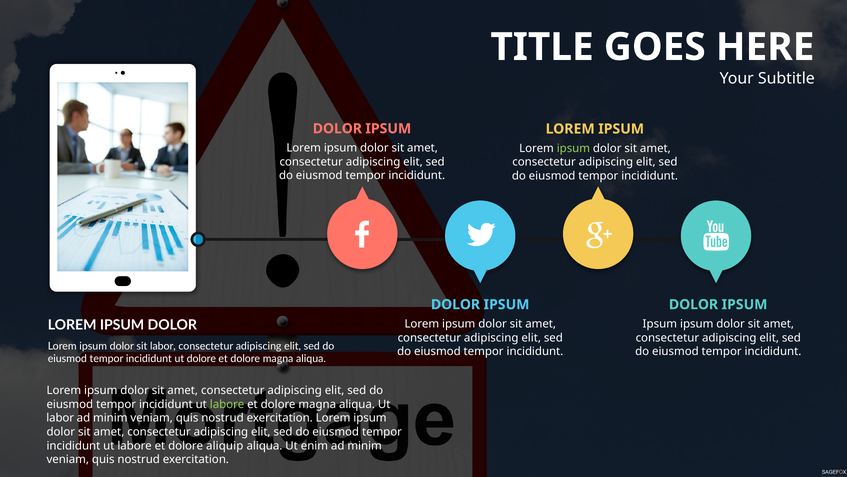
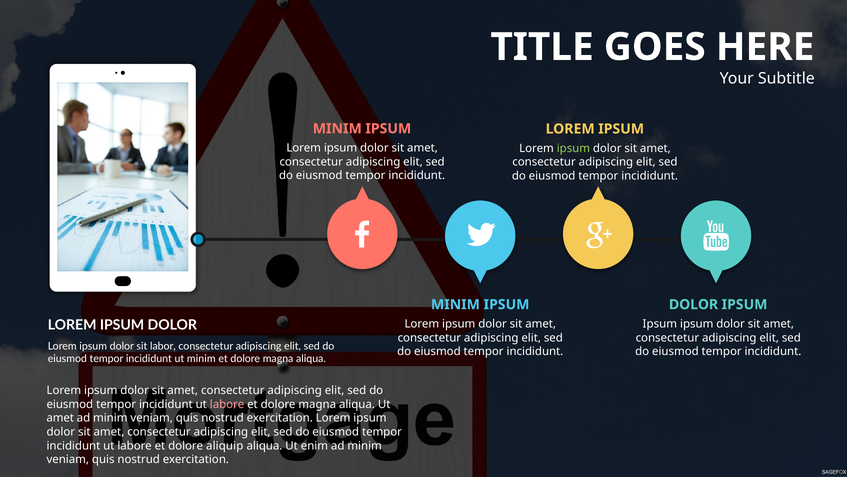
DOLOR at (337, 128): DOLOR -> MINIM
DOLOR at (456, 304): DOLOR -> MINIM
ut dolore: dolore -> minim
labore at (227, 404) colour: light green -> pink
labor at (60, 418): labor -> amet
